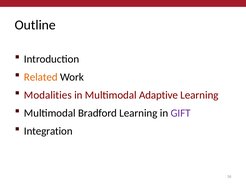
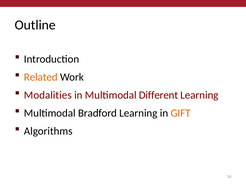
Adaptive: Adaptive -> Different
GIFT colour: purple -> orange
Integration: Integration -> Algorithms
